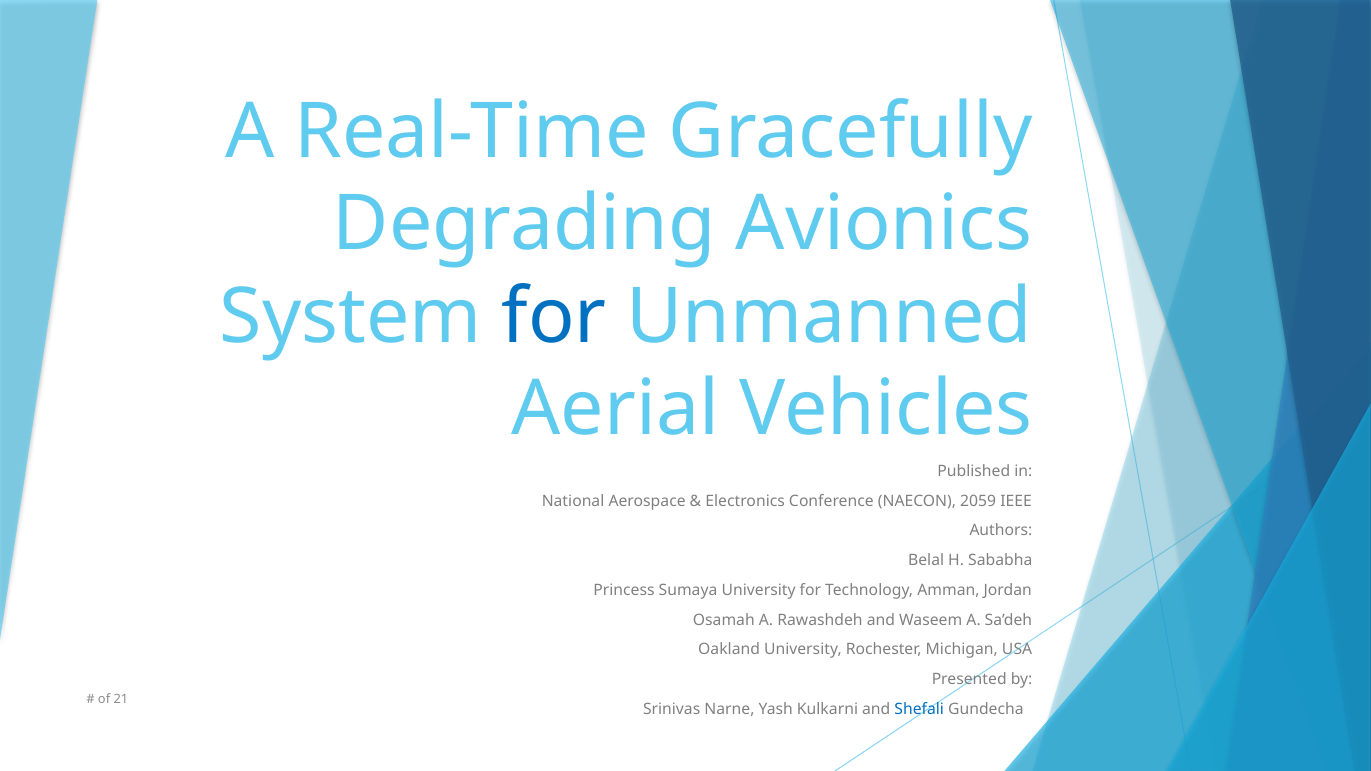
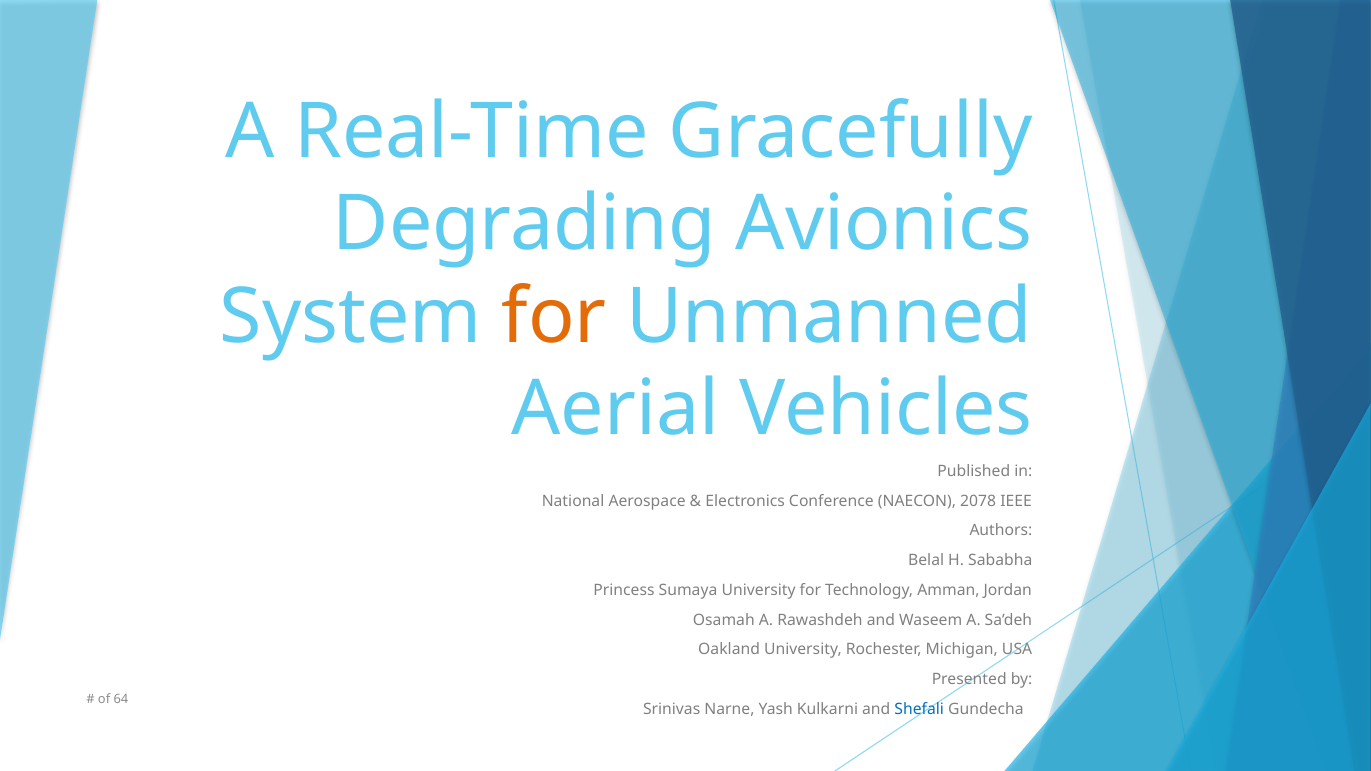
for at (554, 317) colour: blue -> orange
2059: 2059 -> 2078
21: 21 -> 64
